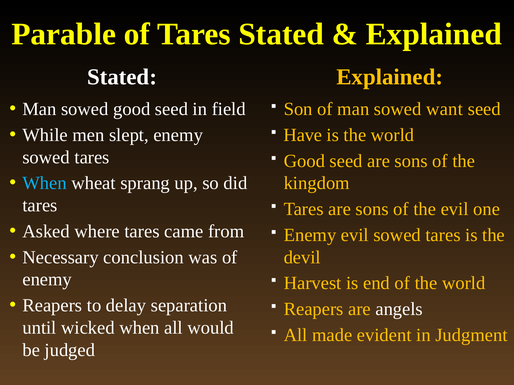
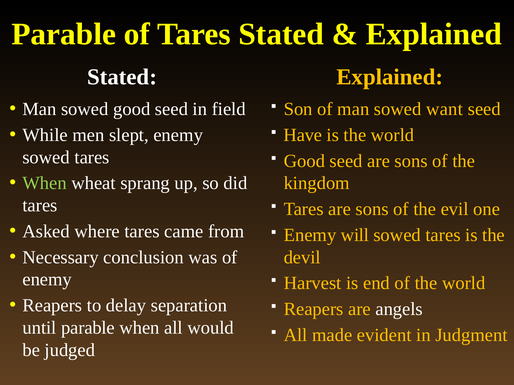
When at (45, 183) colour: light blue -> light green
Enemy evil: evil -> will
until wicked: wicked -> parable
